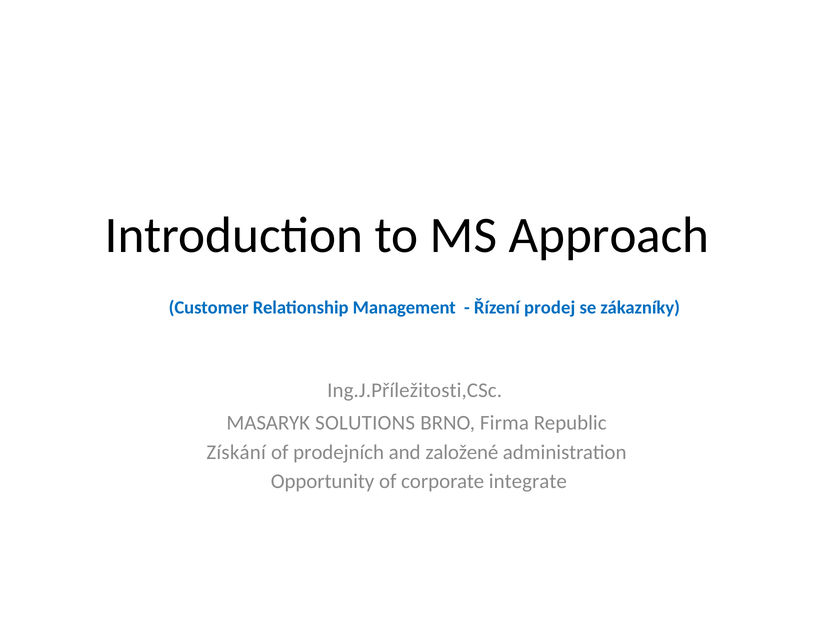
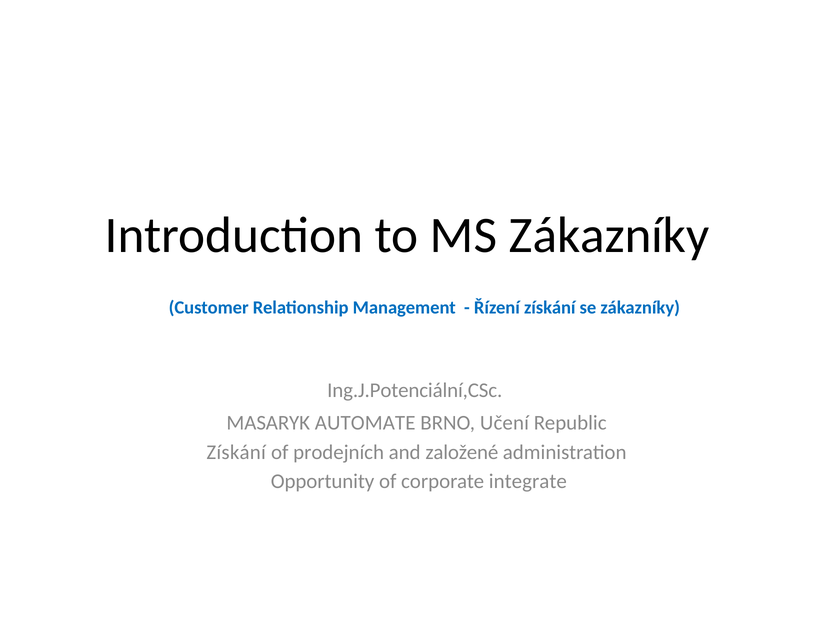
MS Approach: Approach -> Zákazníky
Řízení prodej: prodej -> získání
Ing.J.Příležitosti,CSc: Ing.J.Příležitosti,CSc -> Ing.J.Potenciální,CSc
SOLUTIONS: SOLUTIONS -> AUTOMATE
Firma: Firma -> Učení
